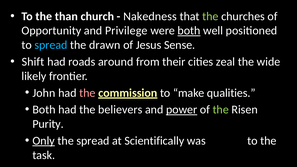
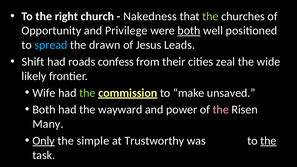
than: than -> right
Sense: Sense -> Leads
around: around -> confess
John: John -> Wife
the at (87, 93) colour: pink -> light green
qualities: qualities -> unsaved
believers: believers -> wayward
power underline: present -> none
the at (221, 110) colour: light green -> pink
Purity: Purity -> Many
the spread: spread -> simple
Scientifically: Scientifically -> Trustworthy
the at (268, 141) underline: none -> present
